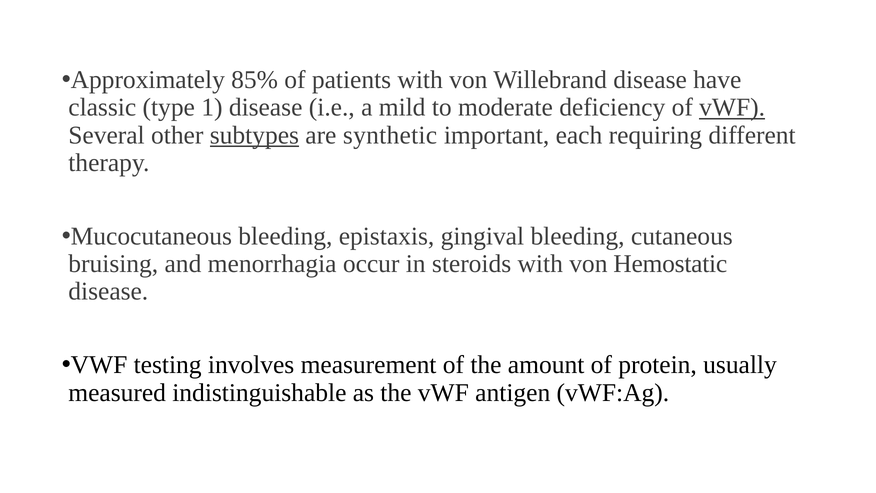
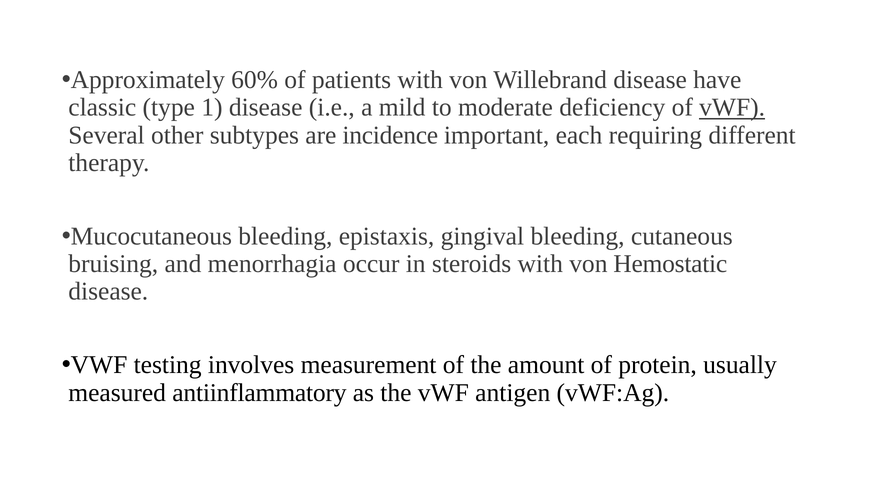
85%: 85% -> 60%
subtypes underline: present -> none
synthetic: synthetic -> incidence
indistinguishable: indistinguishable -> antiinflammatory
